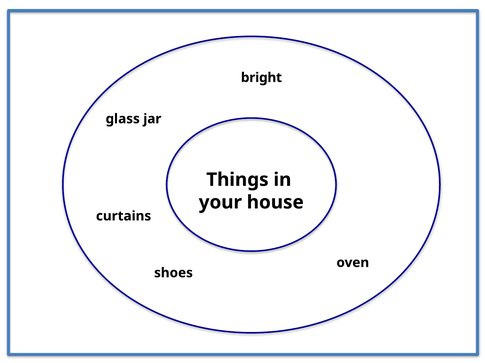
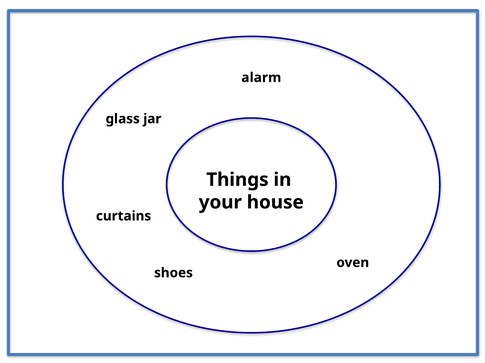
bright: bright -> alarm
